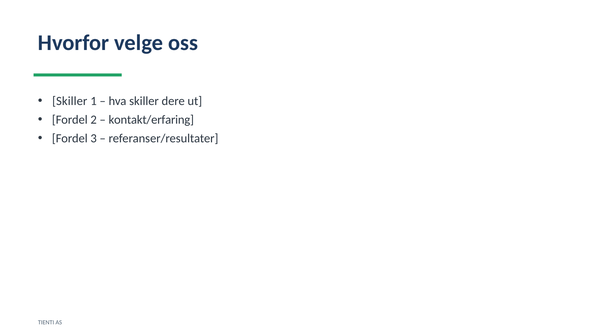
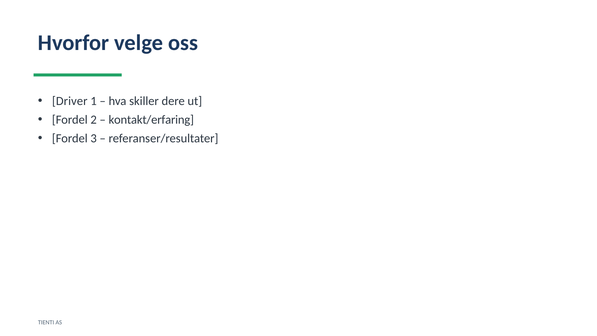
Skiller at (70, 101): Skiller -> Driver
